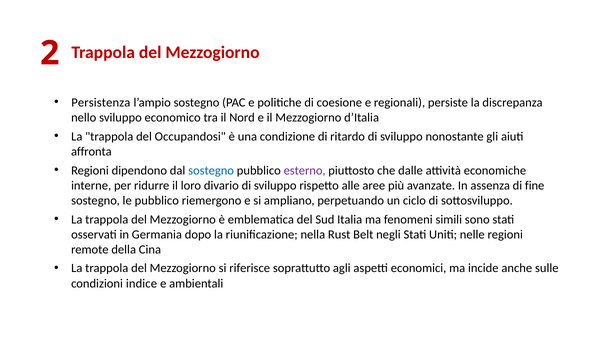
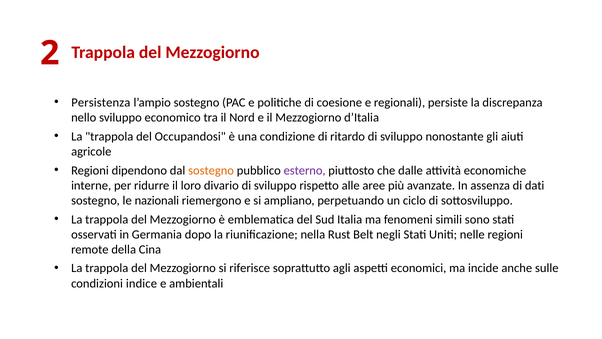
affronta: affronta -> agricole
sostegno at (211, 170) colour: blue -> orange
fine: fine -> dati
le pubblico: pubblico -> nazionali
